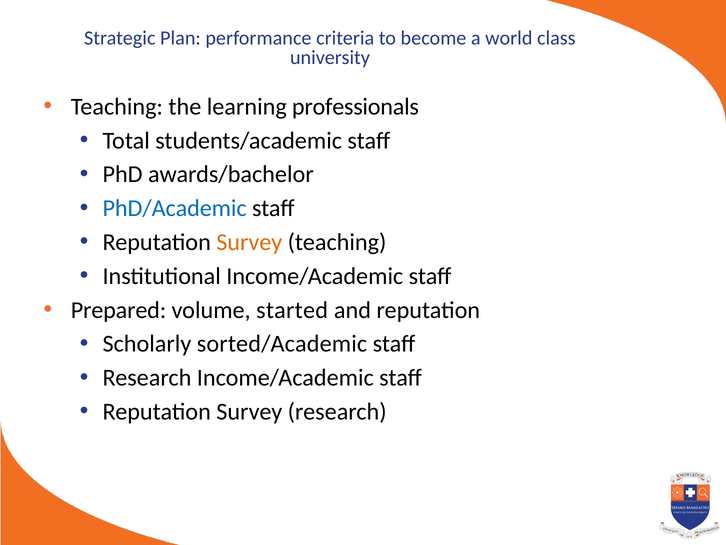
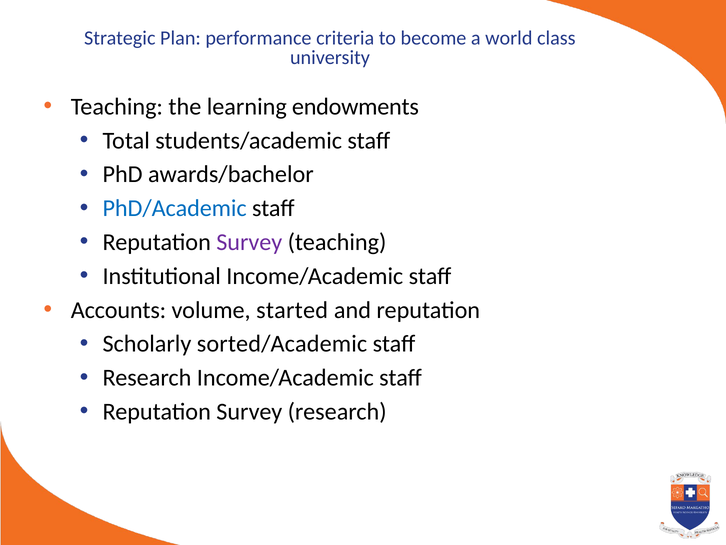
professionals: professionals -> endowments
Survey at (249, 242) colour: orange -> purple
Prepared: Prepared -> Accounts
